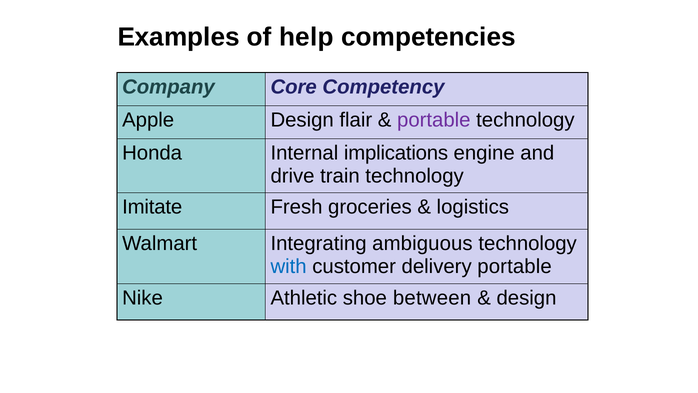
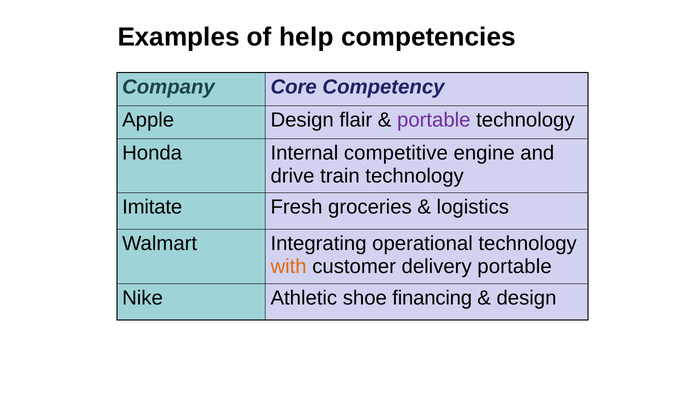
implications: implications -> competitive
ambiguous: ambiguous -> operational
with colour: blue -> orange
between: between -> financing
